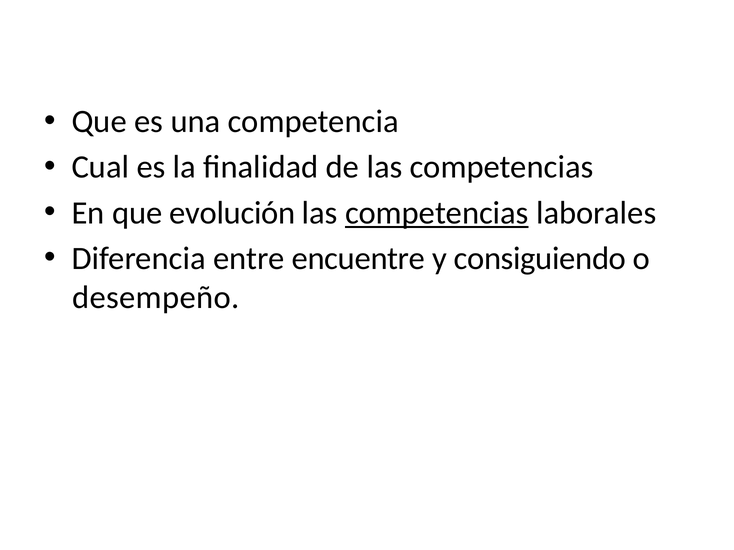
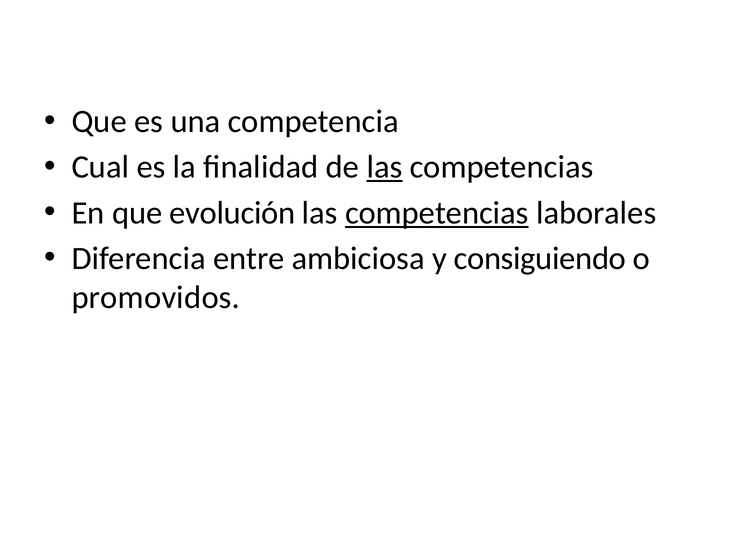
las at (384, 167) underline: none -> present
encuentre: encuentre -> ambiciosa
desempeño: desempeño -> promovidos
